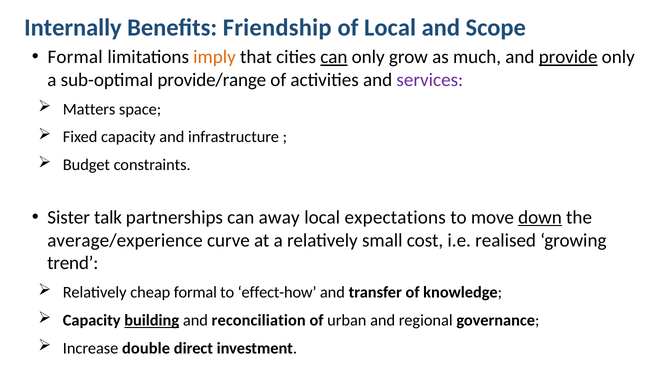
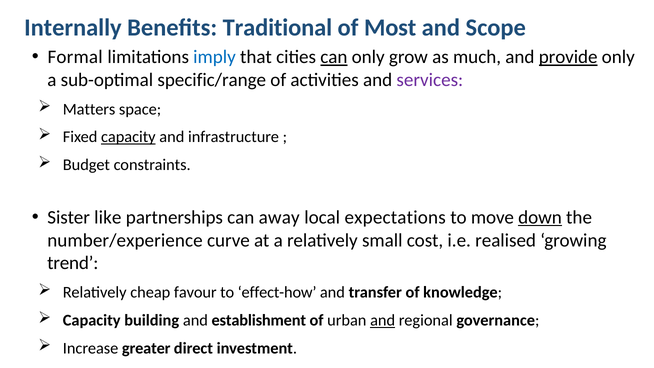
Friendship: Friendship -> Traditional
of Local: Local -> Most
imply colour: orange -> blue
provide/range: provide/range -> specific/range
capacity at (128, 137) underline: none -> present
talk: talk -> like
average/experience: average/experience -> number/experience
cheap formal: formal -> favour
building underline: present -> none
reconciliation: reconciliation -> establishment
and at (383, 320) underline: none -> present
double: double -> greater
